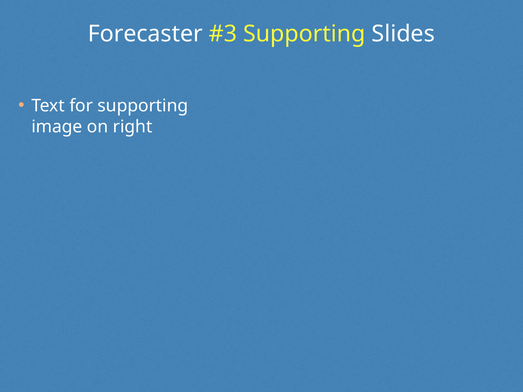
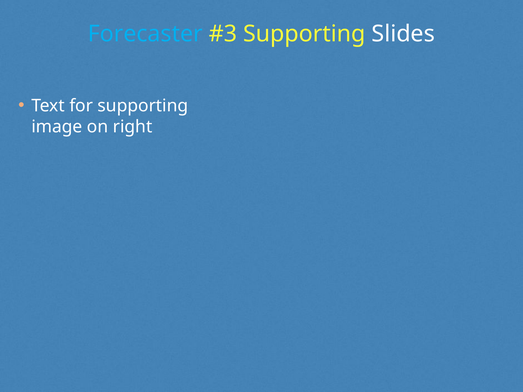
Forecaster colour: white -> light blue
